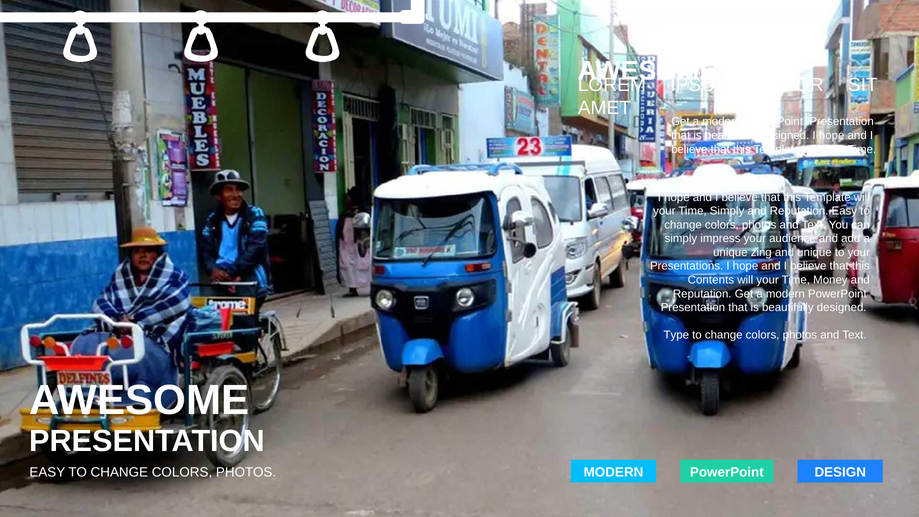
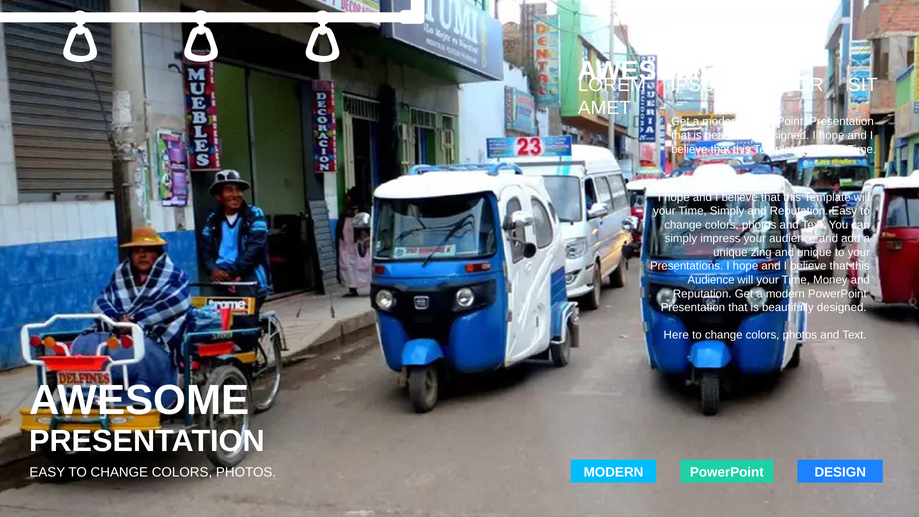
Contents at (711, 280): Contents -> Audience
Type: Type -> Here
